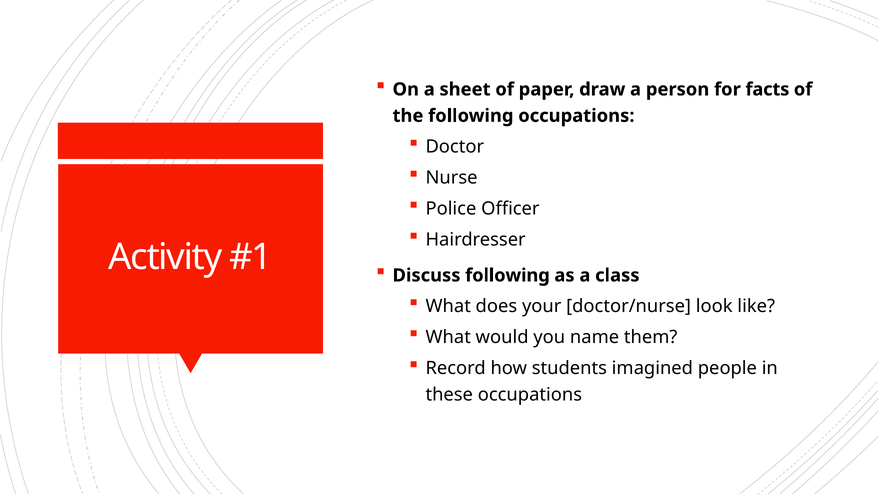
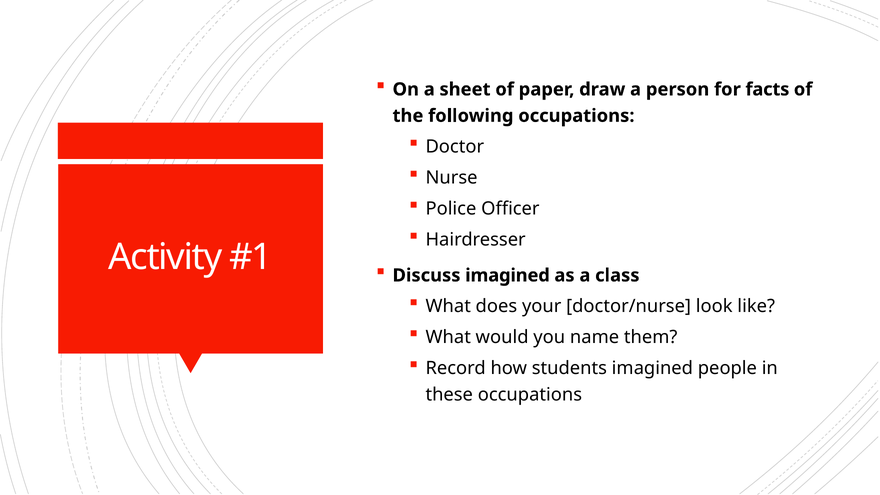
Discuss following: following -> imagined
